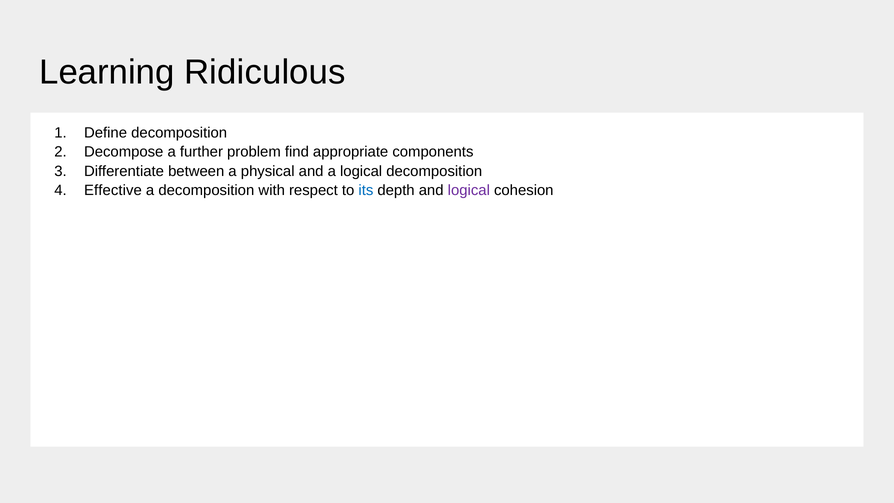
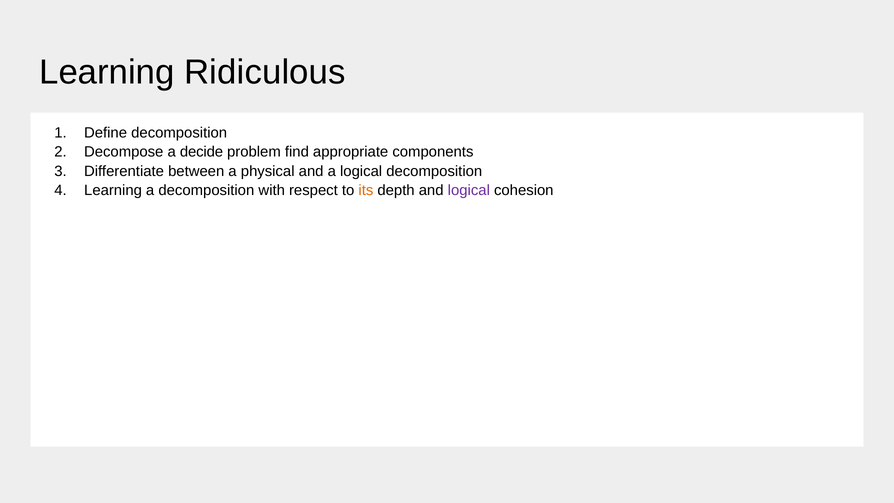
further: further -> decide
Effective at (113, 190): Effective -> Learning
its colour: blue -> orange
